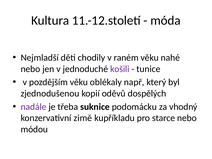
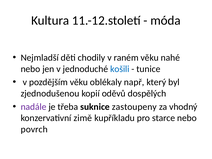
košili colour: purple -> blue
podomácku: podomácku -> zastoupeny
módou: módou -> povrch
